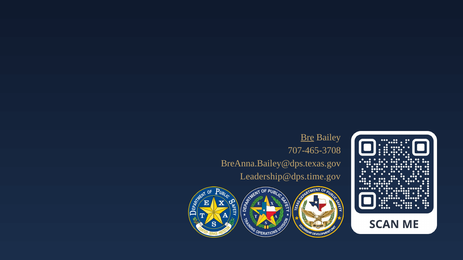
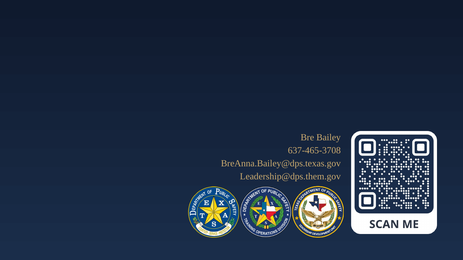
Bre underline: present -> none
707-465-3708: 707-465-3708 -> 637-465-3708
Leadership@dps.time.gov: Leadership@dps.time.gov -> Leadership@dps.them.gov
